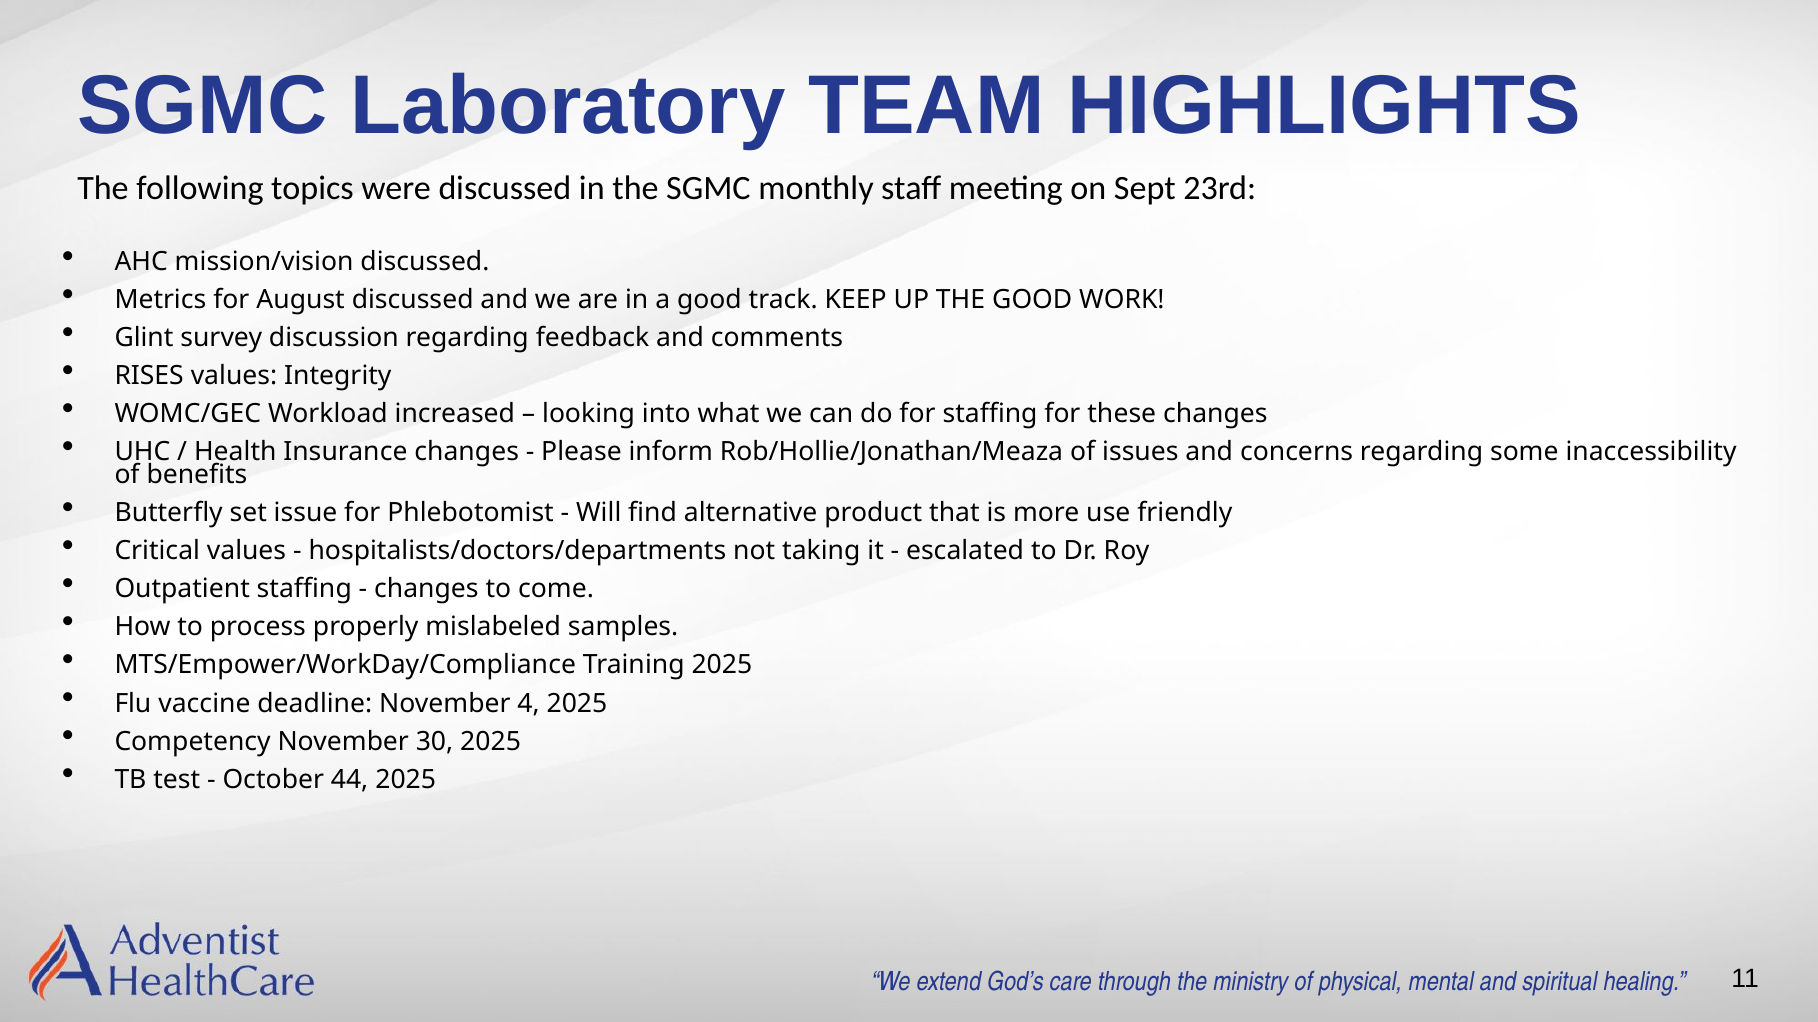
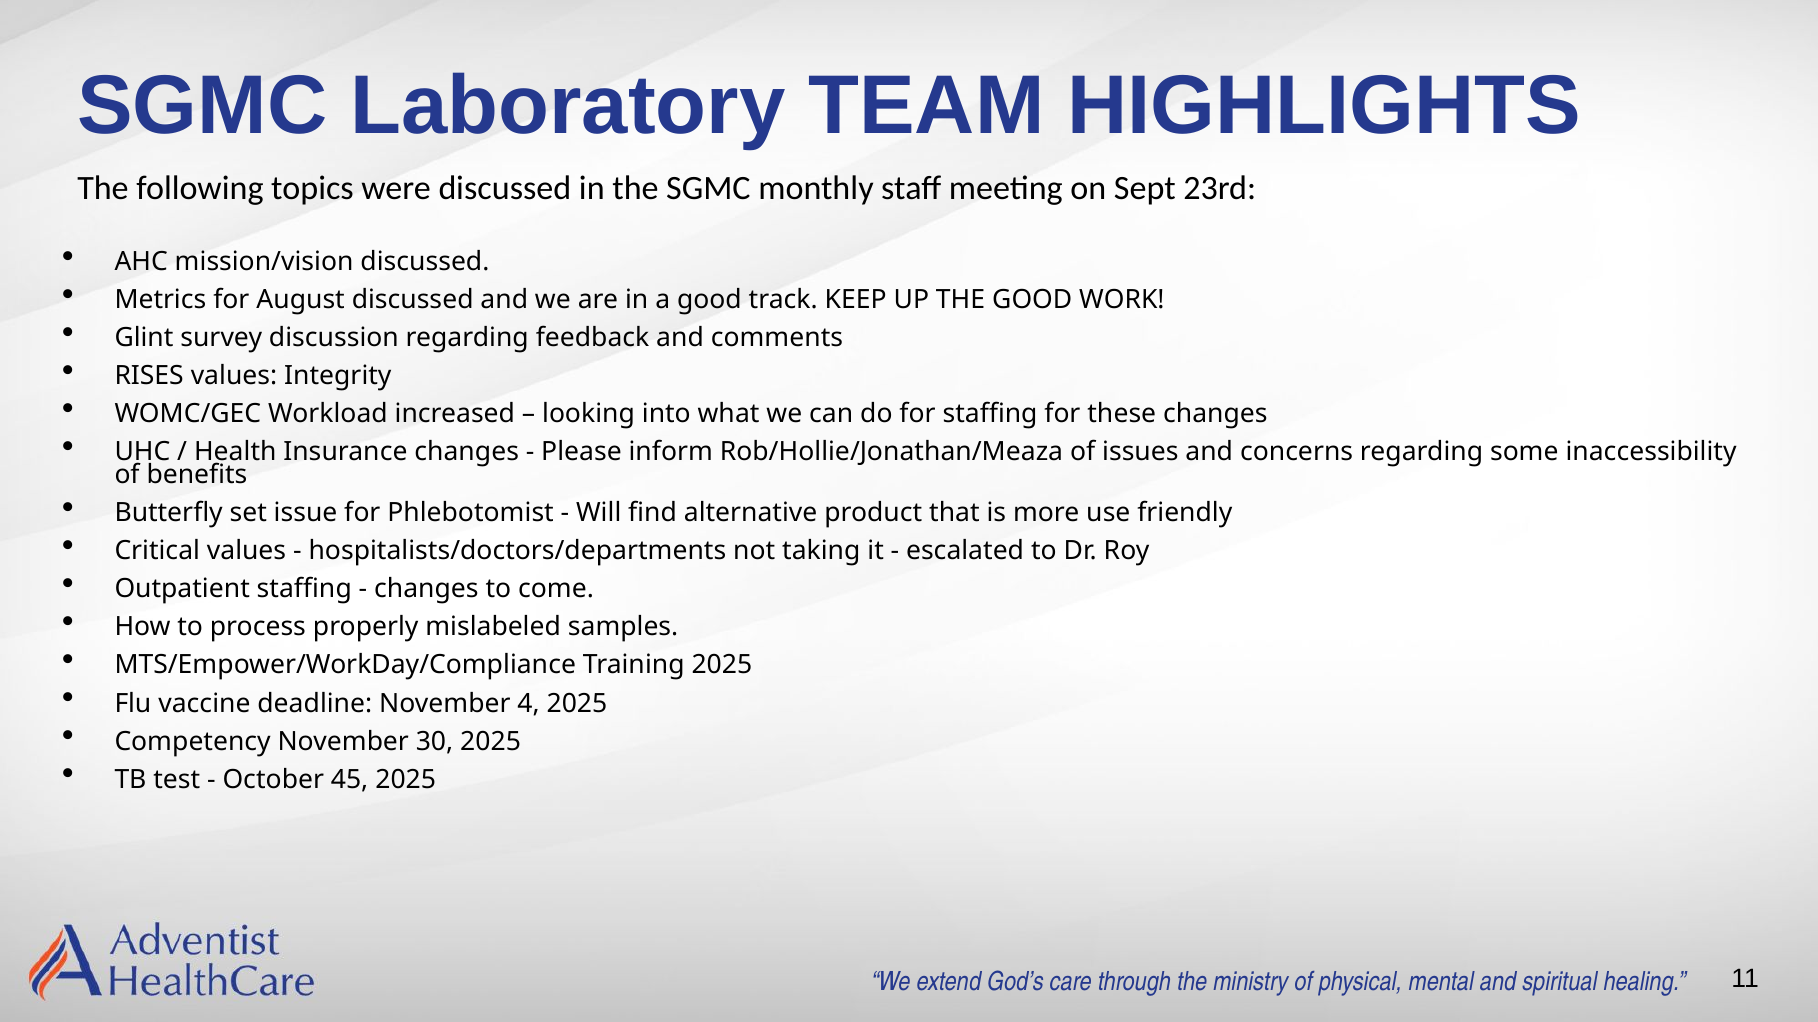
44: 44 -> 45
